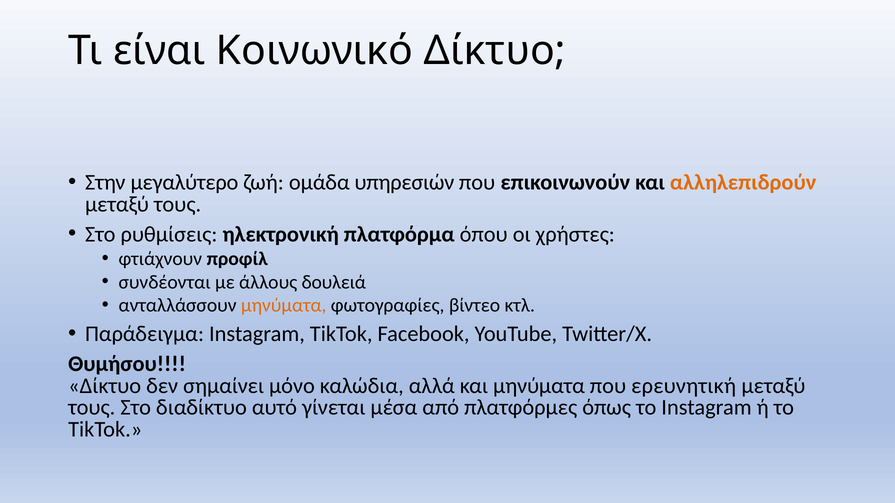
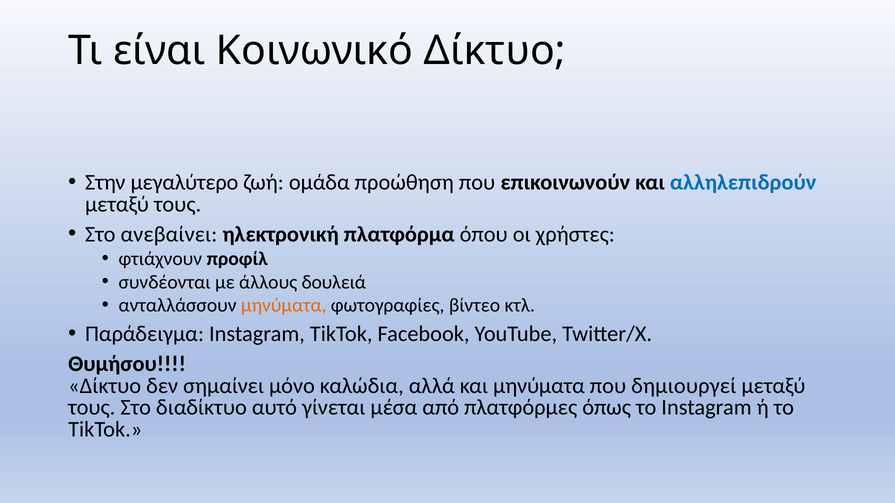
υπηρεσιών: υπηρεσιών -> προώθηση
αλληλεπιδρούν colour: orange -> blue
ρυθμίσεις: ρυθμίσεις -> ανεβαίνει
ερευνητική: ερευνητική -> δημιουργεί
